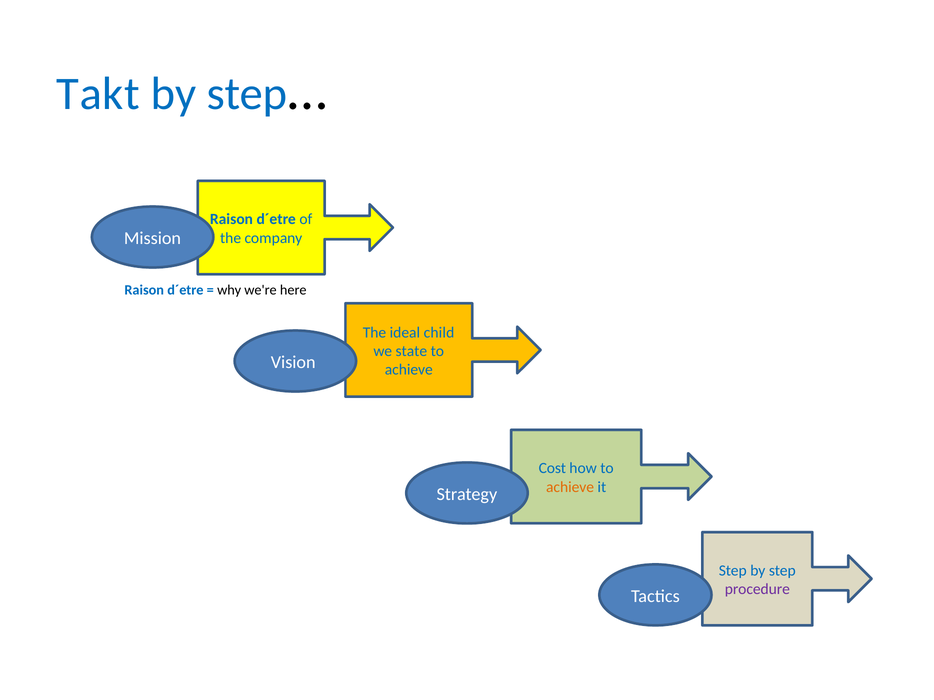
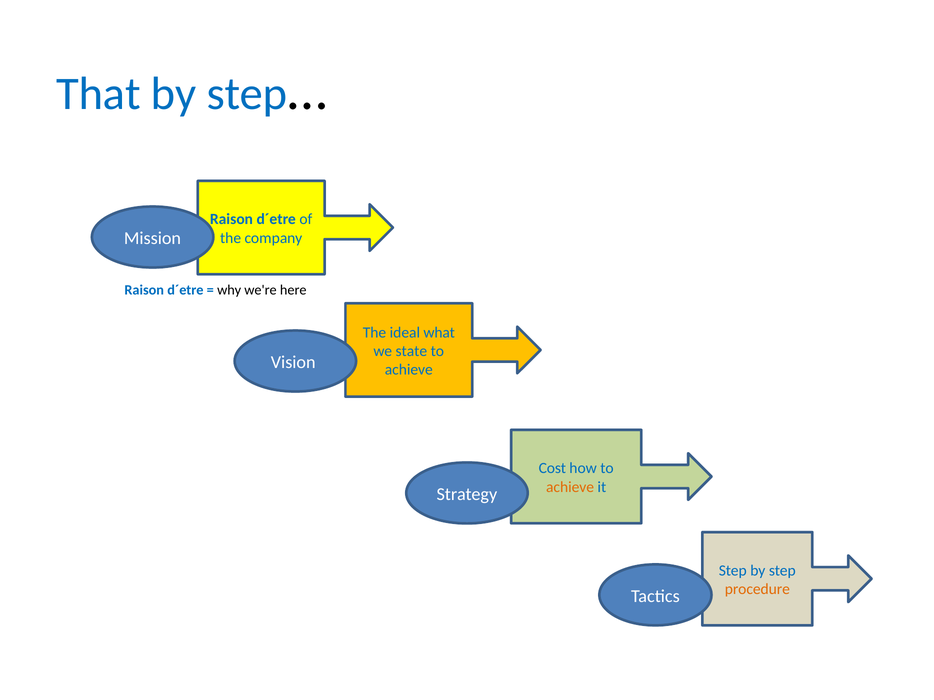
Takt: Takt -> That
child: child -> what
procedure colour: purple -> orange
